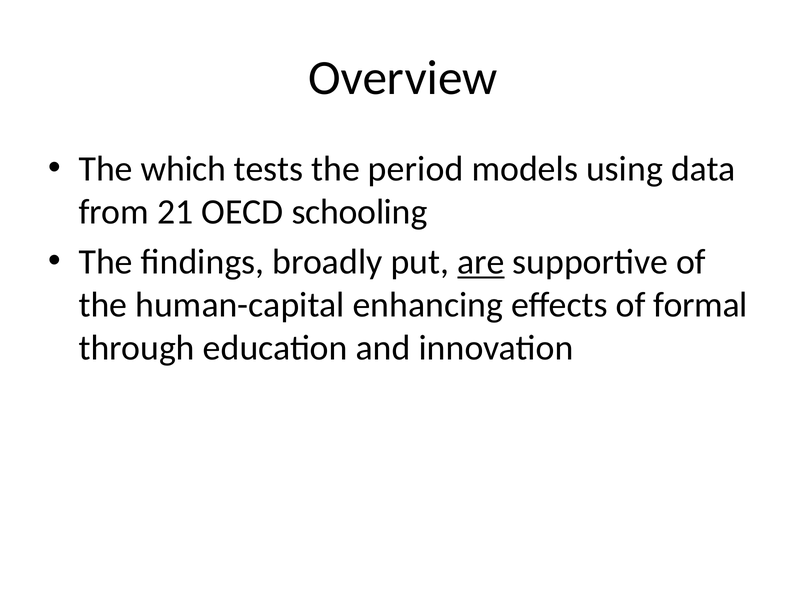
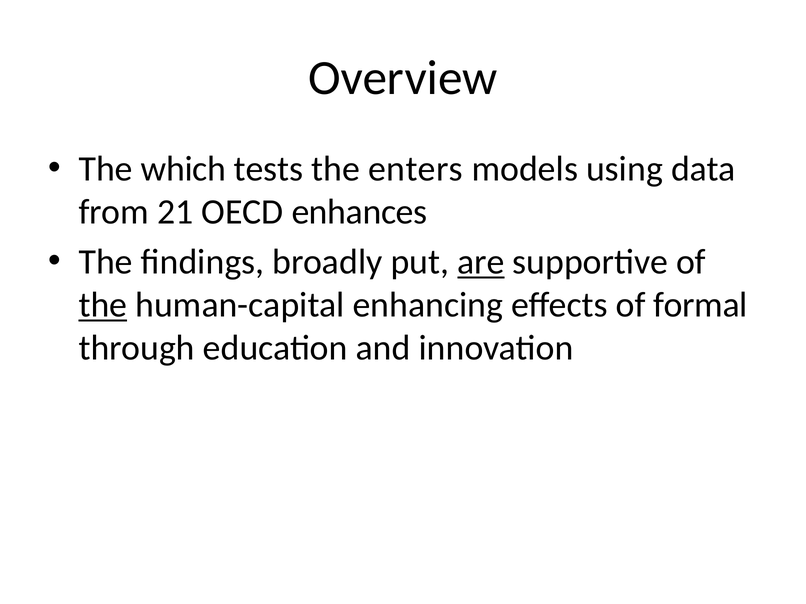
period: period -> enters
schooling: schooling -> enhances
the at (103, 305) underline: none -> present
